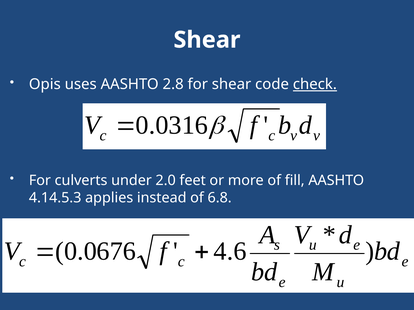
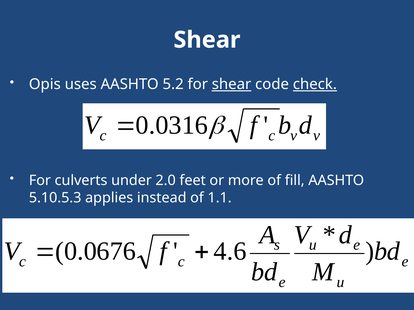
2.8: 2.8 -> 5.2
shear at (232, 85) underline: none -> present
4.14.5.3: 4.14.5.3 -> 5.10.5.3
6.8: 6.8 -> 1.1
